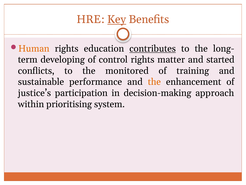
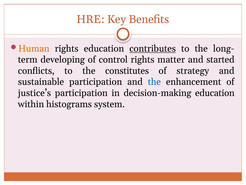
Key underline: present -> none
monitored: monitored -> constitutes
training: training -> strategy
sustainable performance: performance -> participation
the at (154, 82) colour: orange -> blue
decision-making approach: approach -> education
prioritising: prioritising -> histograms
